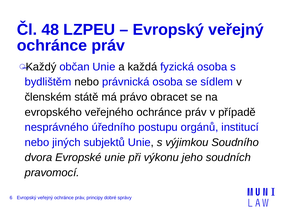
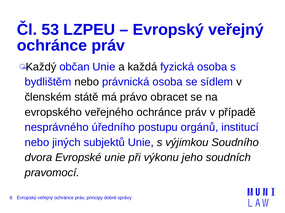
48: 48 -> 53
